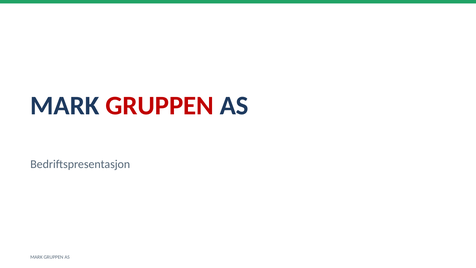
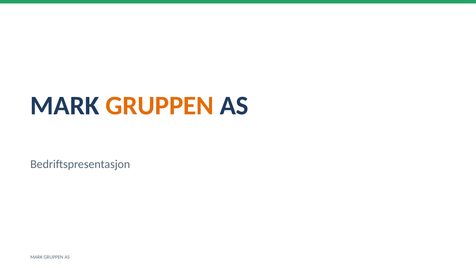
GRUPPEN at (160, 106) colour: red -> orange
